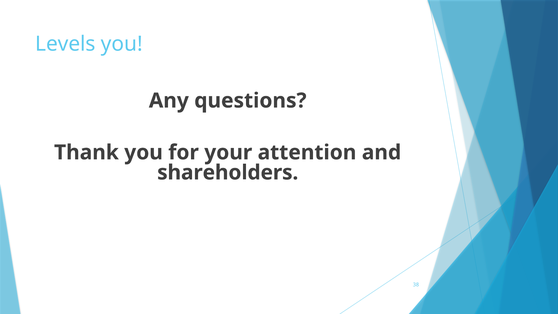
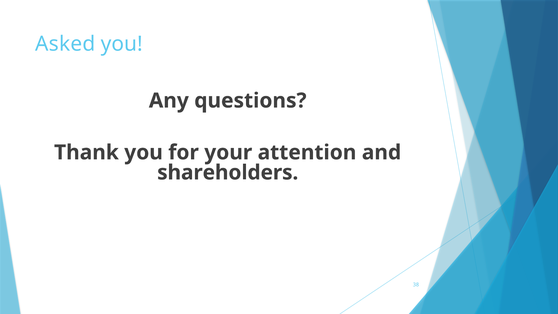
Levels: Levels -> Asked
